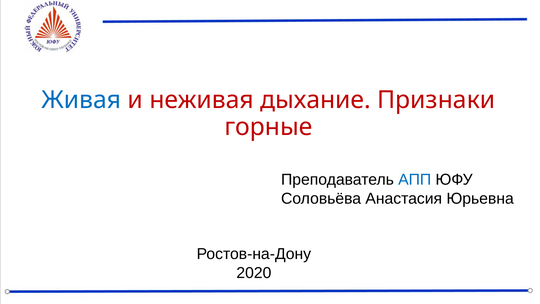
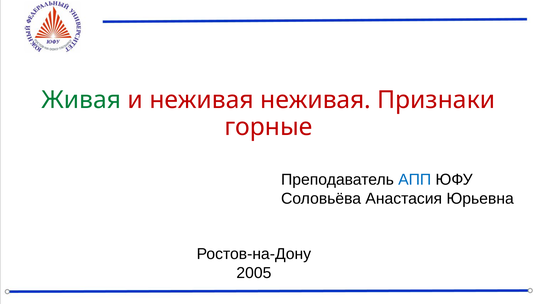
Живая colour: blue -> green
неживая дыхание: дыхание -> неживая
2020: 2020 -> 2005
